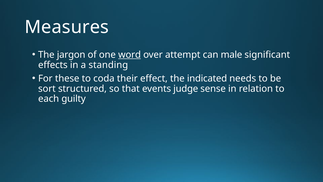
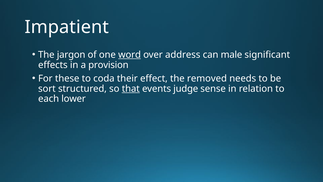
Measures: Measures -> Impatient
attempt: attempt -> address
standing: standing -> provision
indicated: indicated -> removed
that underline: none -> present
guilty: guilty -> lower
